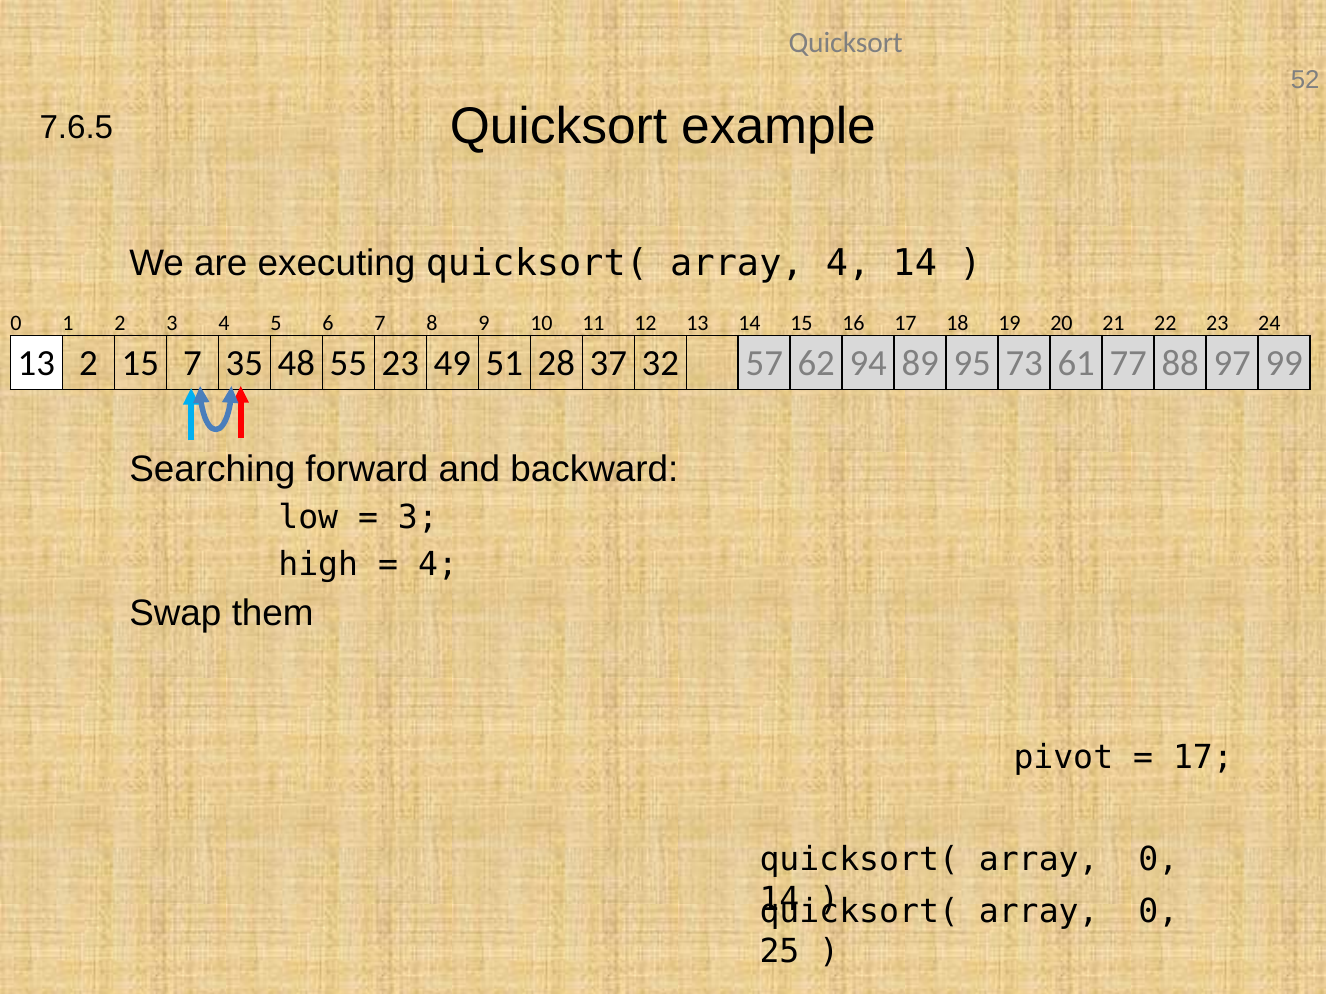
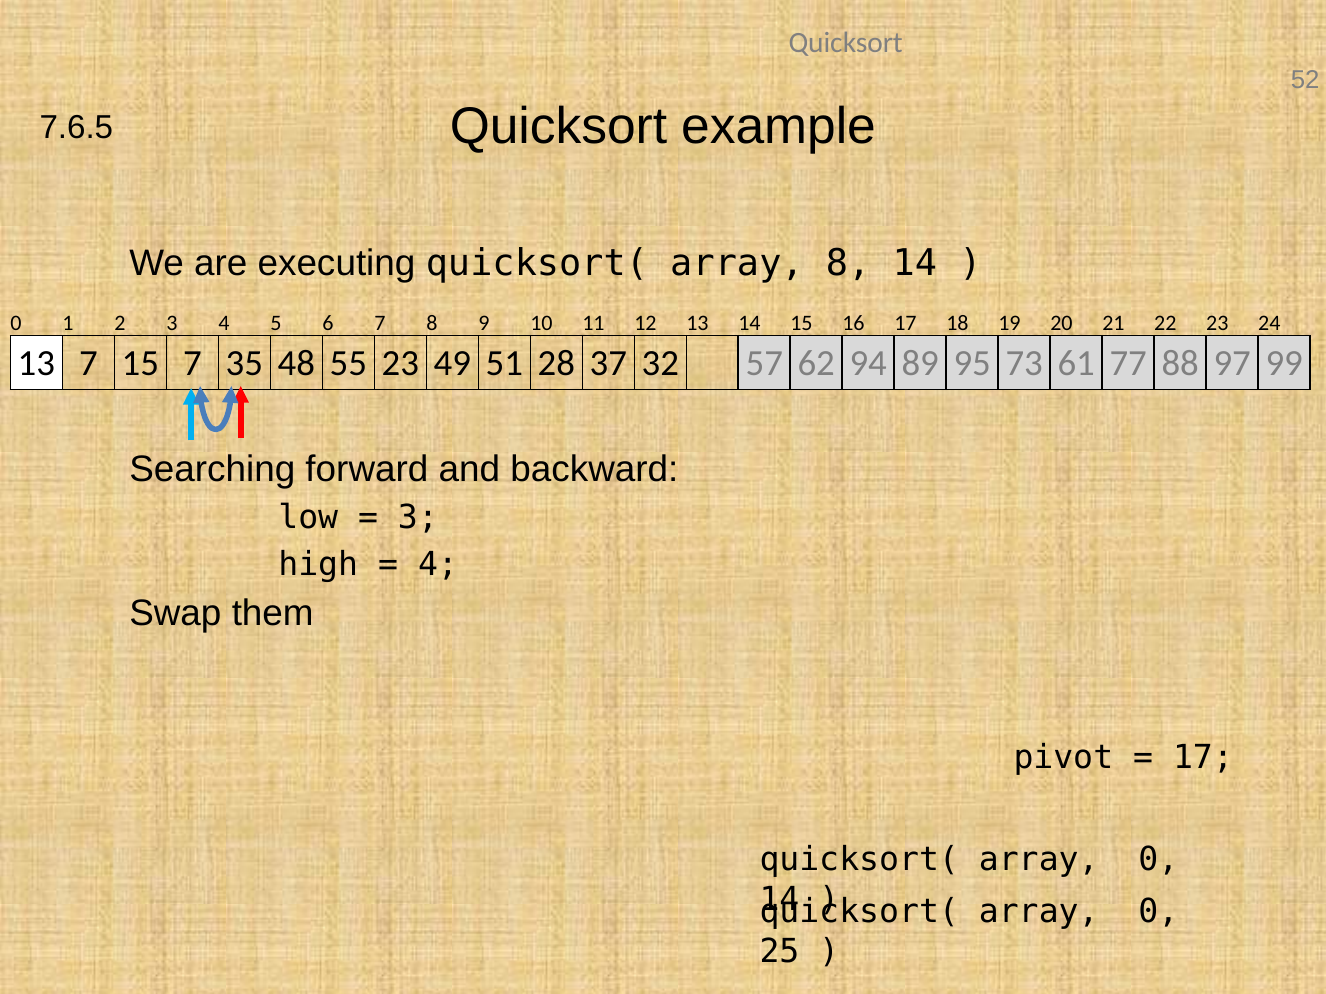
array 4: 4 -> 8
13 2: 2 -> 7
